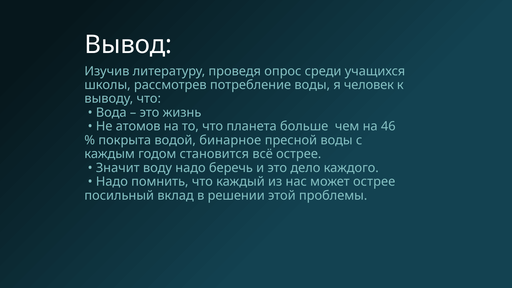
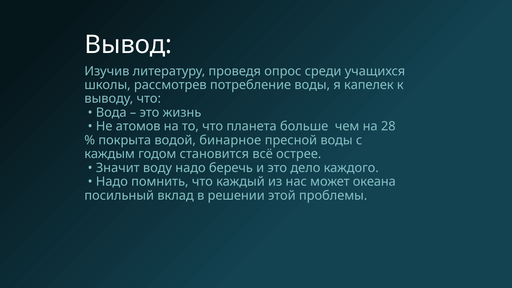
человек: человек -> капелек
46: 46 -> 28
может острее: острее -> океана
